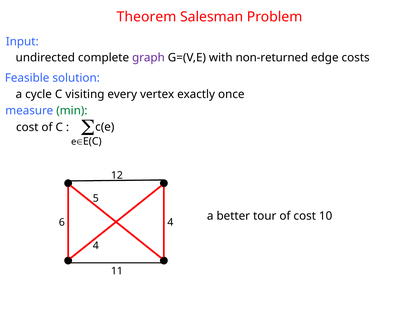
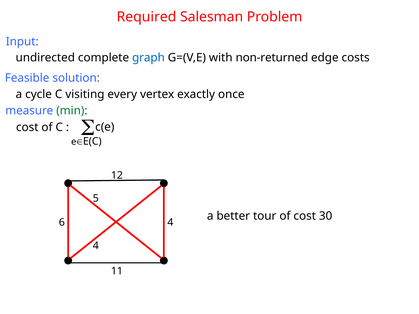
Theorem: Theorem -> Required
graph colour: purple -> blue
10: 10 -> 30
